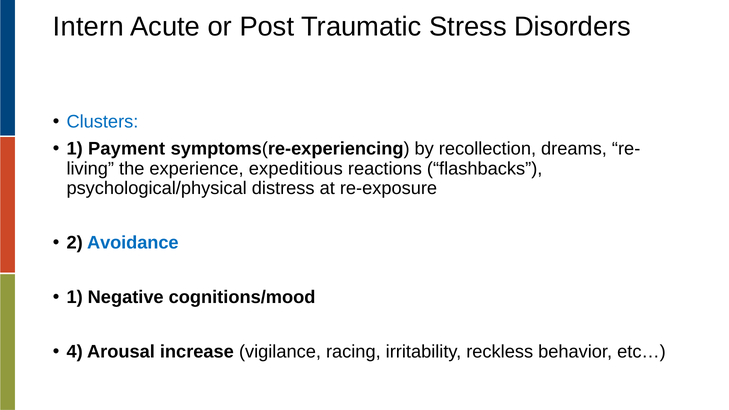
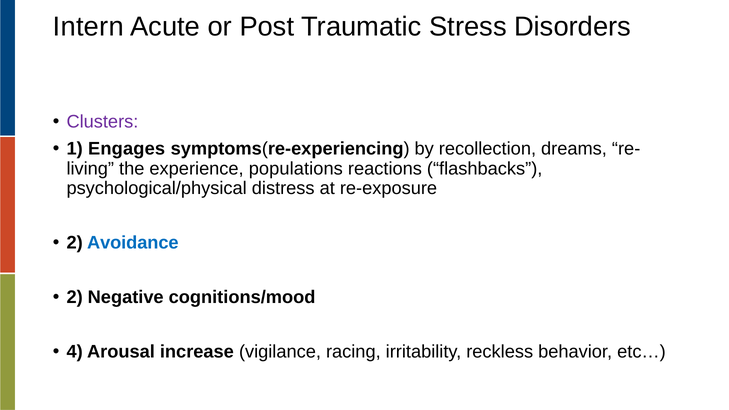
Clusters colour: blue -> purple
Payment: Payment -> Engages
expeditious: expeditious -> populations
1 at (75, 297): 1 -> 2
